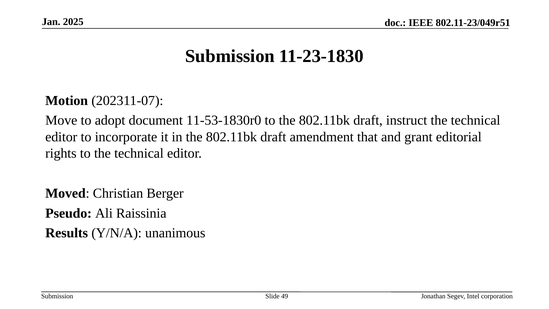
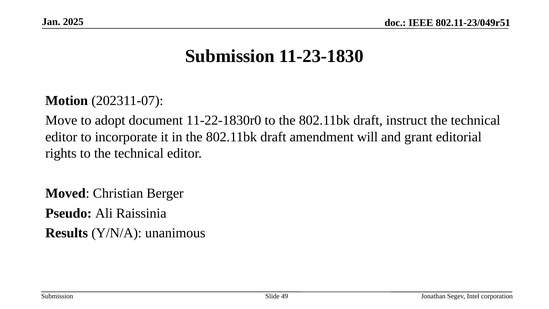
11-53-1830r0: 11-53-1830r0 -> 11-22-1830r0
that: that -> will
